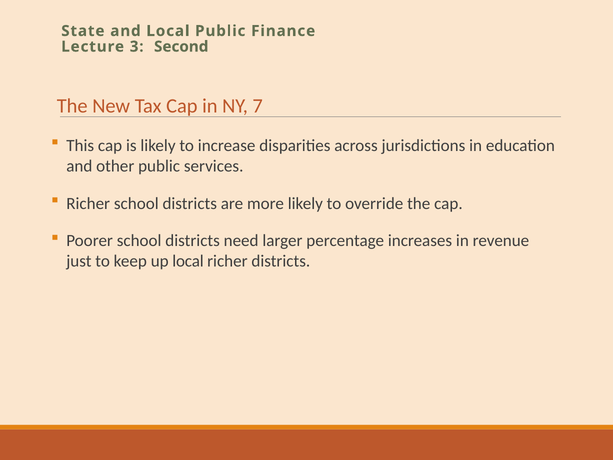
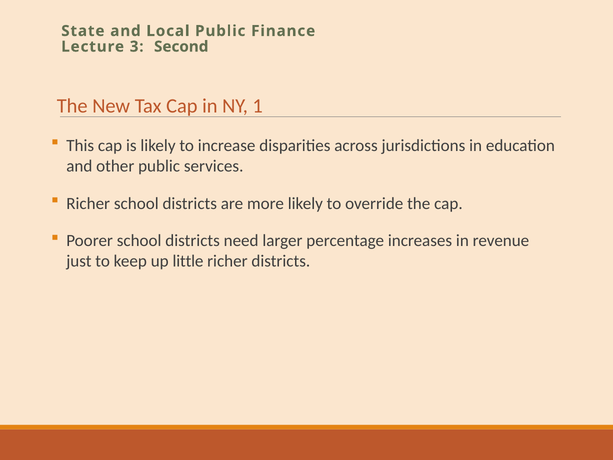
7: 7 -> 1
up local: local -> little
